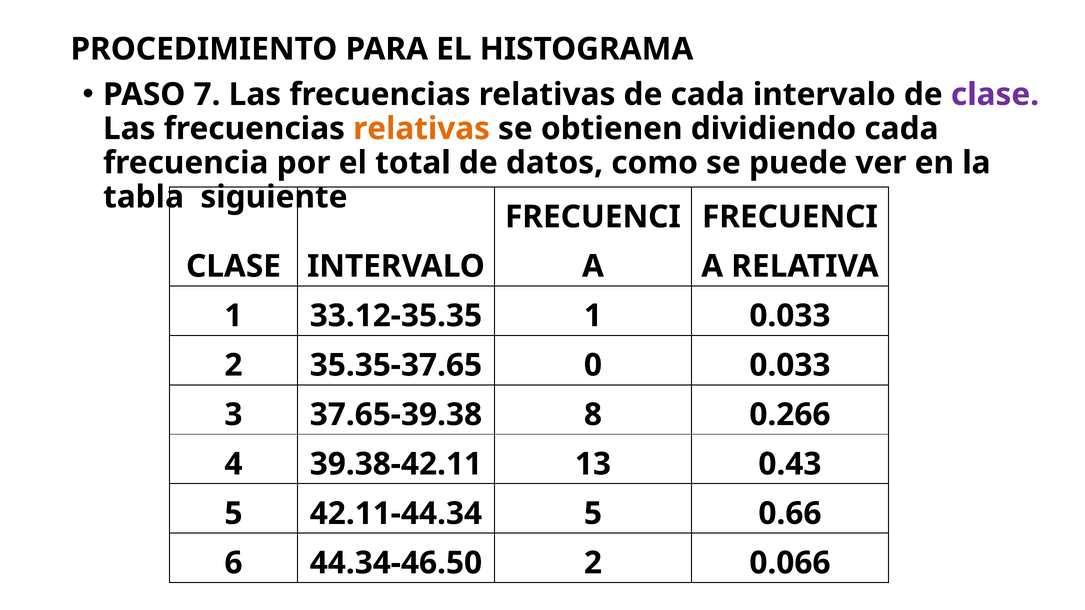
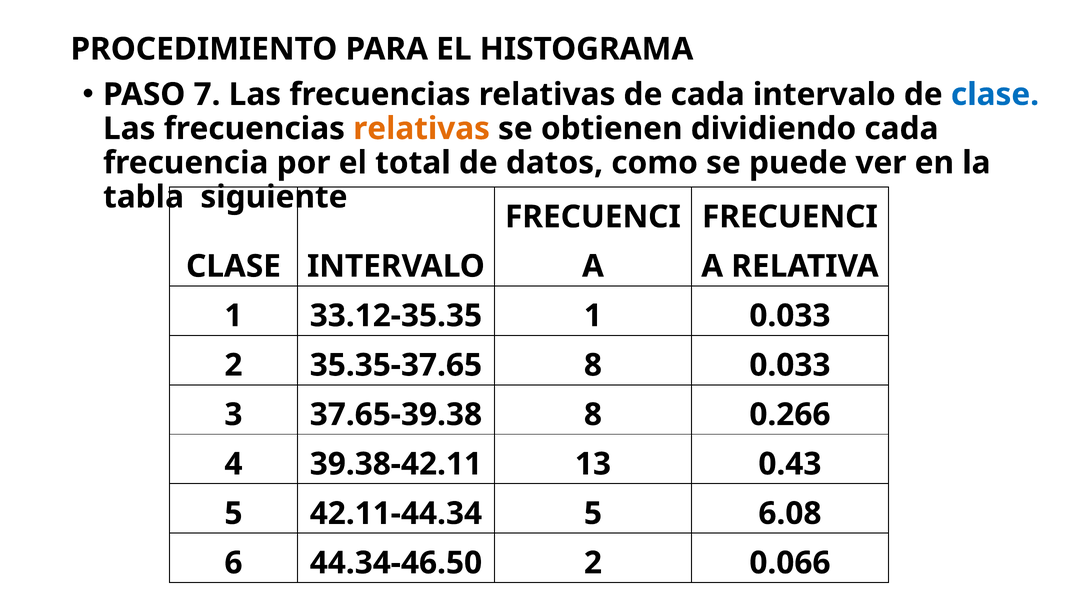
clase at (995, 95) colour: purple -> blue
35.35-37.65 0: 0 -> 8
0.66: 0.66 -> 6.08
